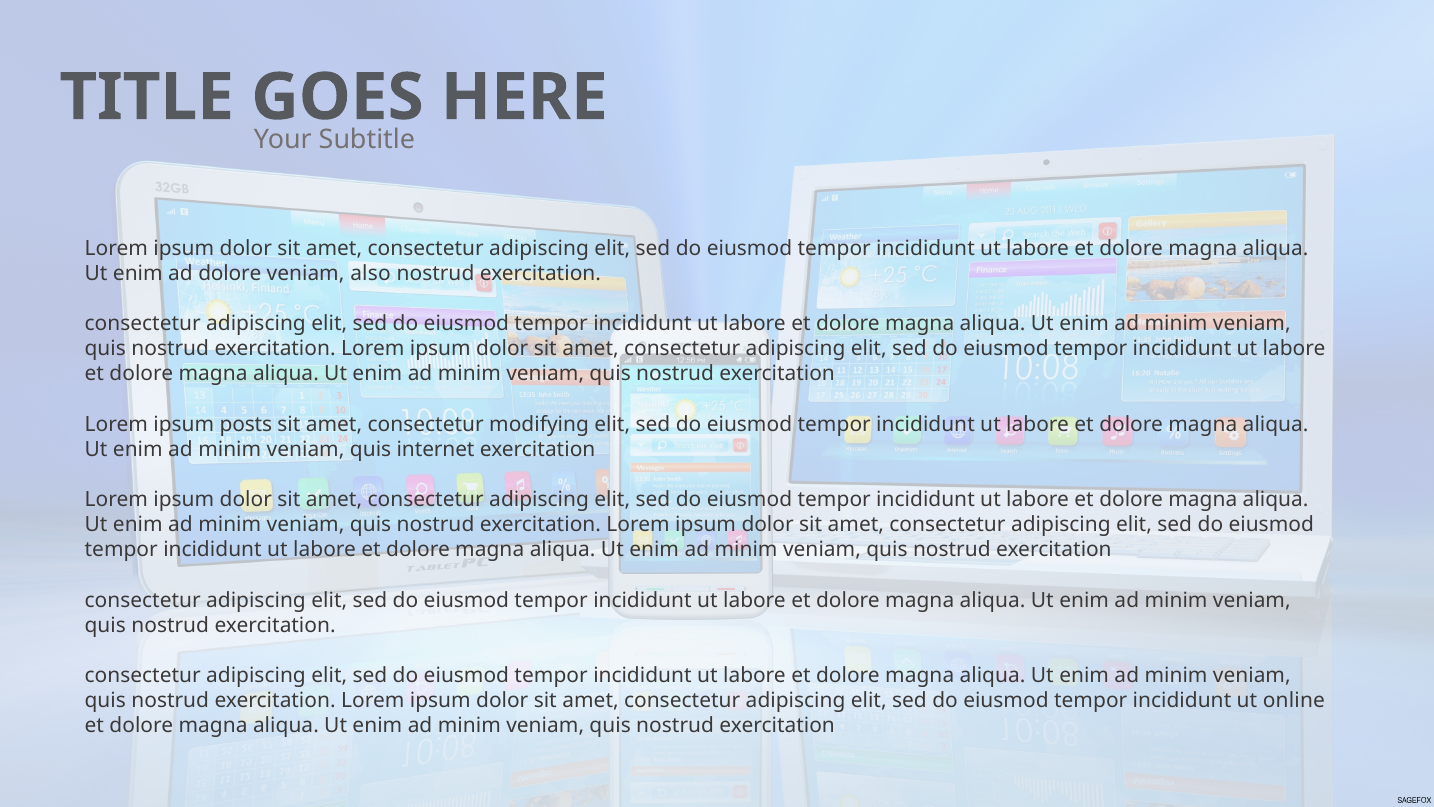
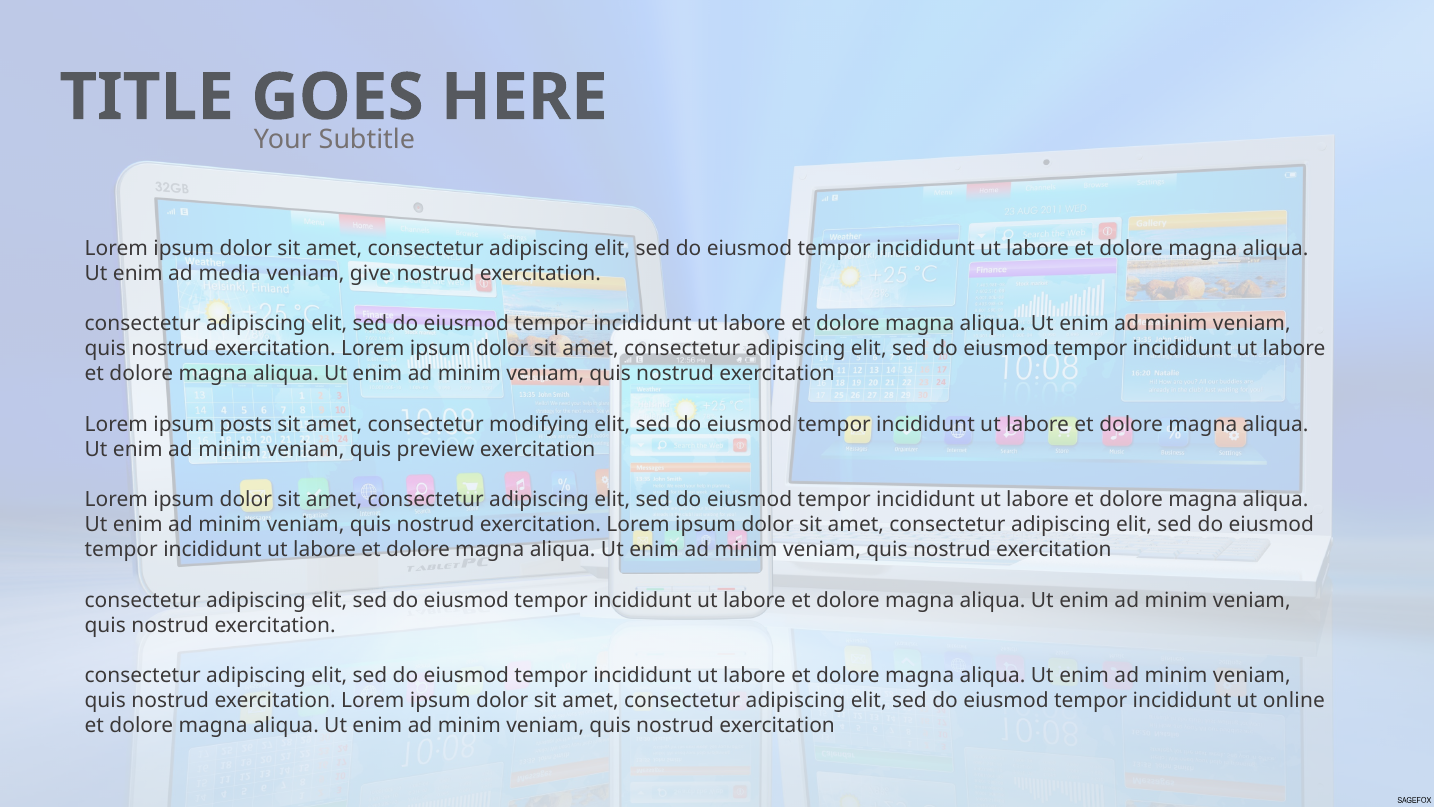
ad dolore: dolore -> media
also: also -> give
internet: internet -> preview
